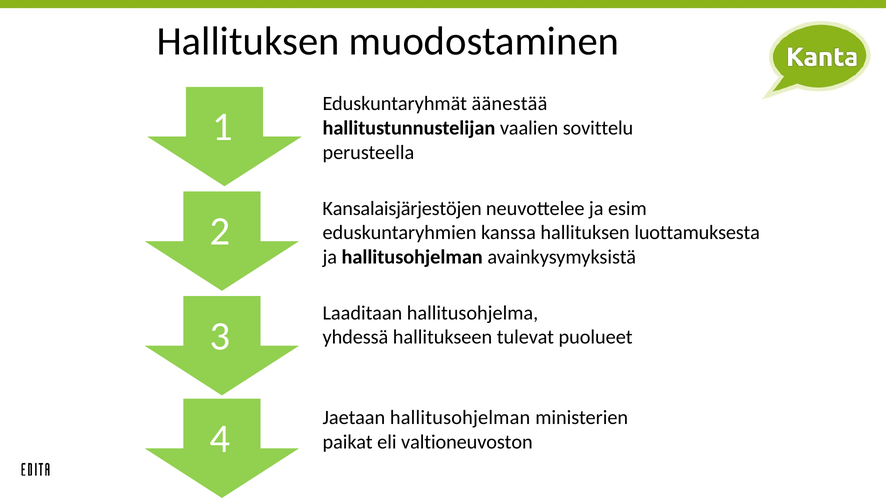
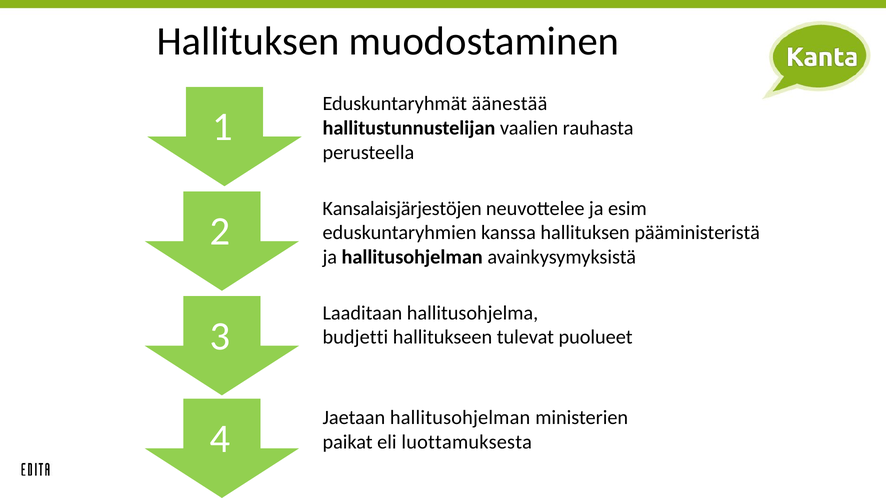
sovittelu: sovittelu -> rauhasta
luottamuksesta: luottamuksesta -> pääministeristä
yhdessä: yhdessä -> budjetti
valtioneuvoston: valtioneuvoston -> luottamuksesta
